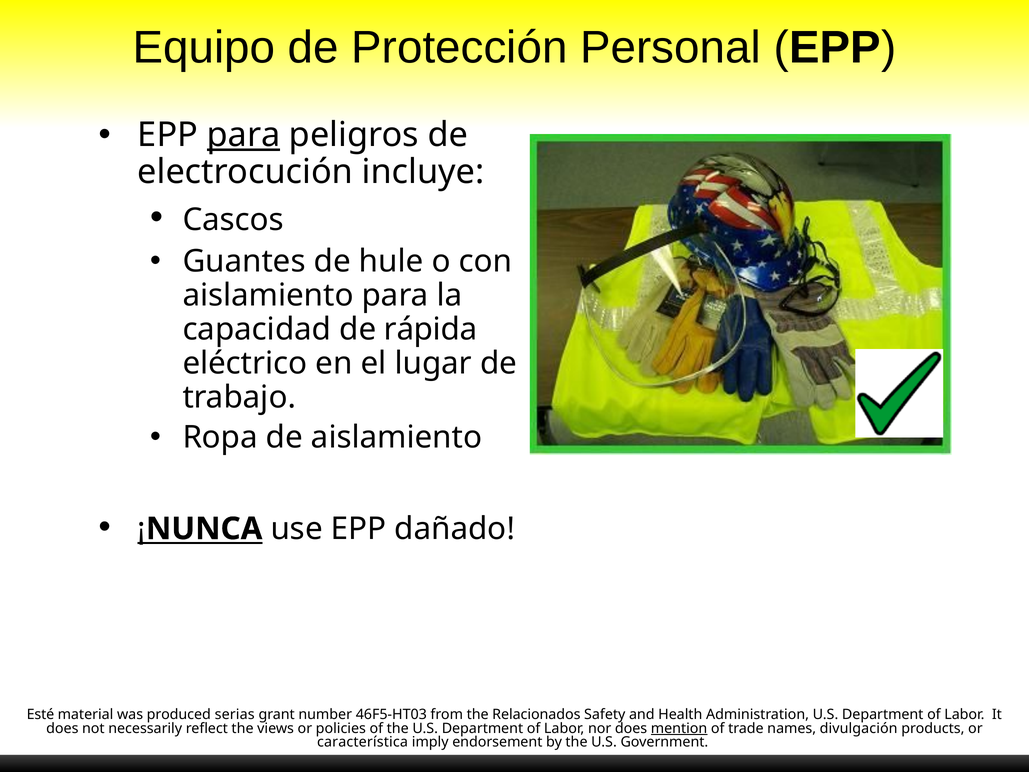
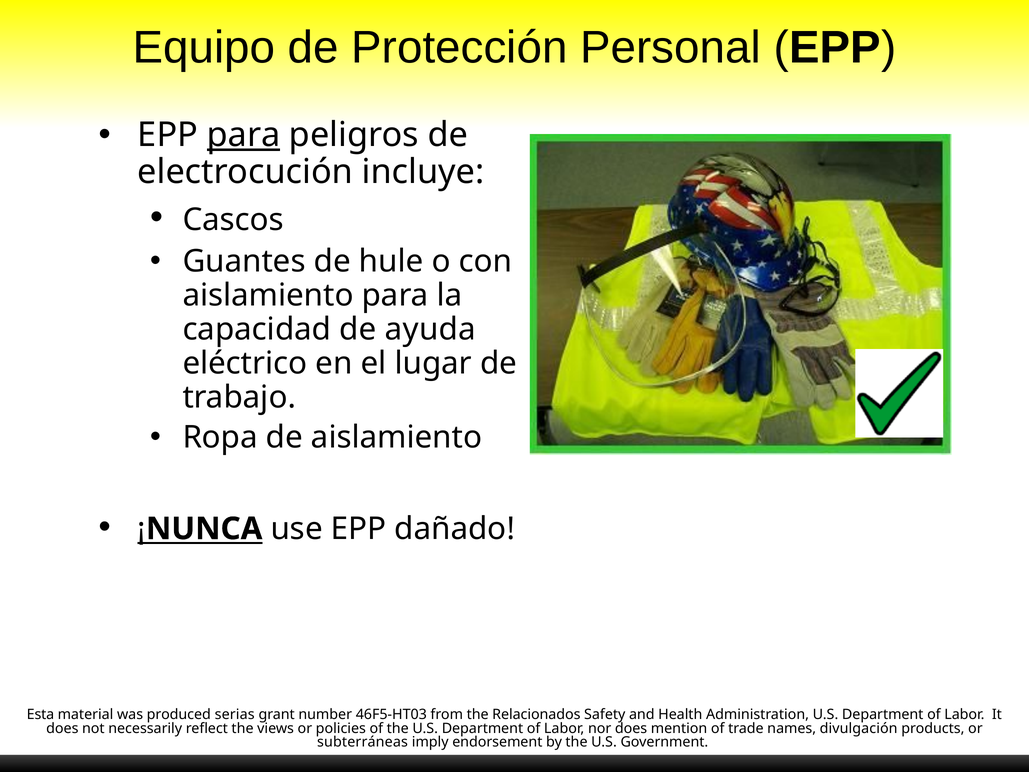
rápida: rápida -> ayuda
Esté: Esté -> Esta
mention underline: present -> none
característica: característica -> subterráneas
